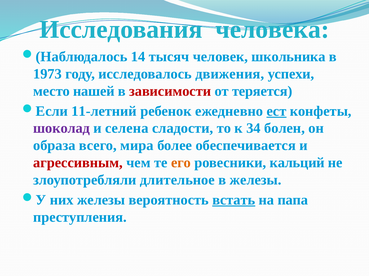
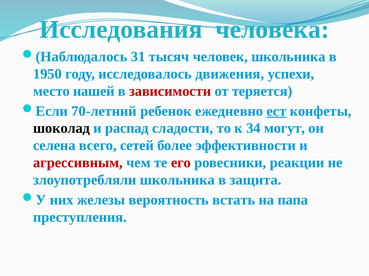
14: 14 -> 31
1973: 1973 -> 1950
11-летний: 11-летний -> 70-летний
шоколад colour: purple -> black
селена: селена -> распад
болен: болен -> могут
образа: образа -> селена
мира: мира -> сетей
обеспечивается: обеспечивается -> эффективности
его colour: orange -> red
кальций: кальций -> реакции
злоупотребляли длительное: длительное -> школьника
в железы: железы -> защита
встать underline: present -> none
